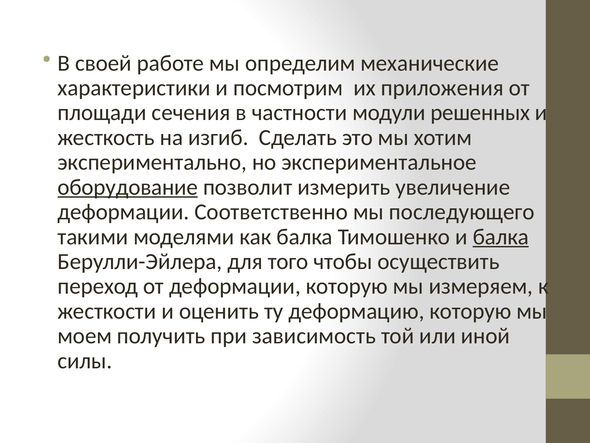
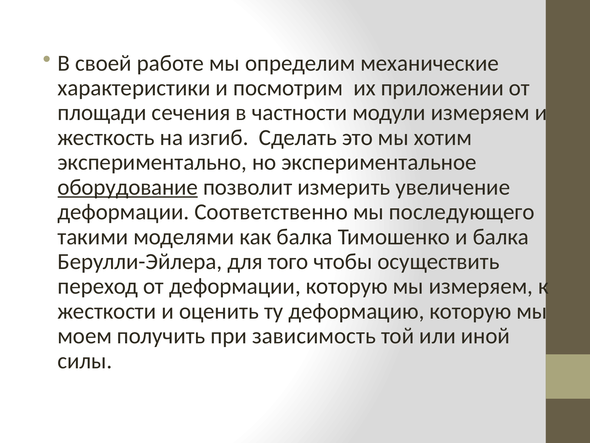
приложения: приложения -> приложении
модули решенных: решенных -> измеряем
балка at (501, 237) underline: present -> none
